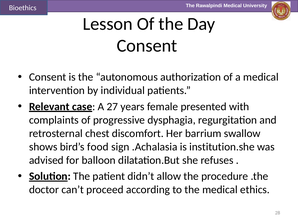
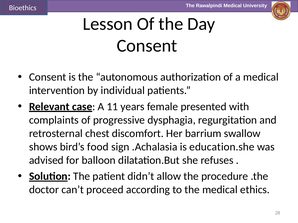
27: 27 -> 11
institution.she: institution.she -> education.she
